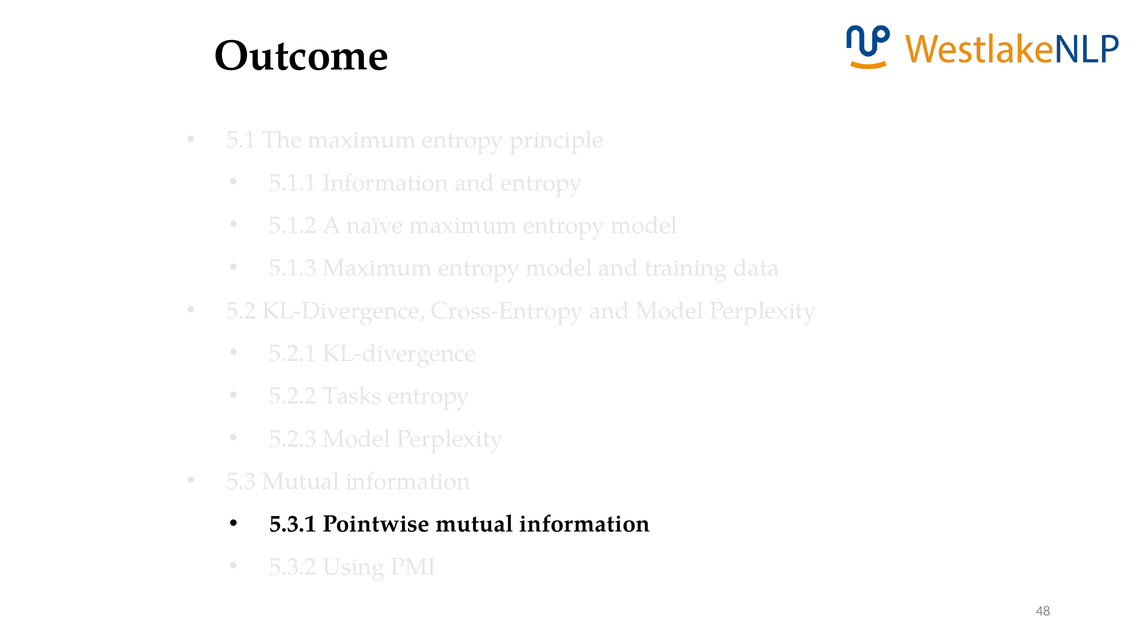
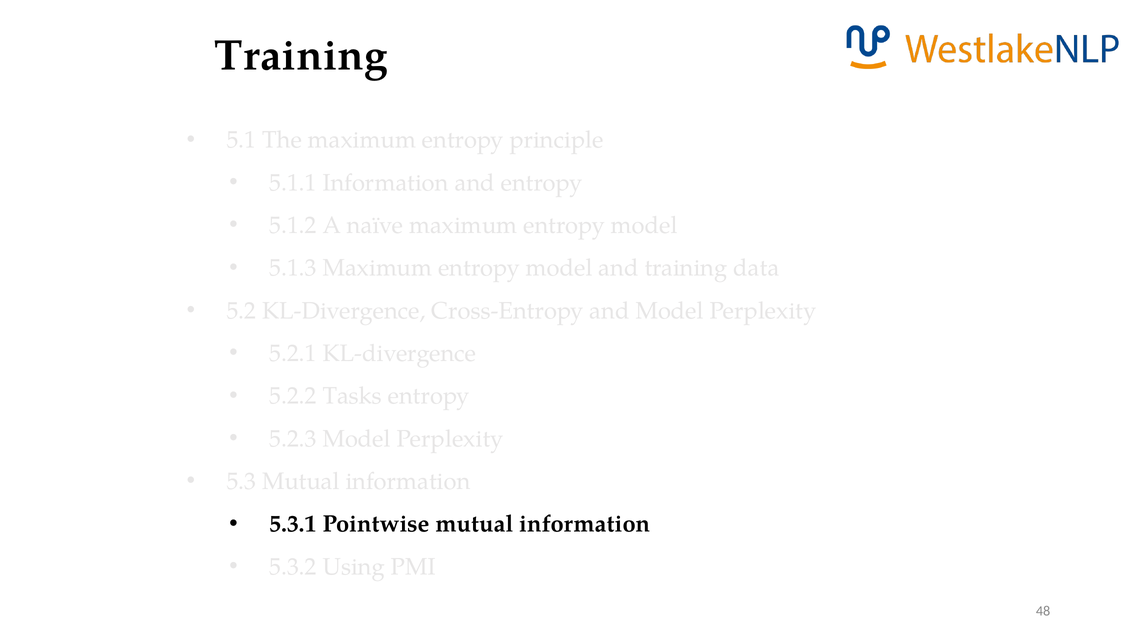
Outcome at (302, 56): Outcome -> Training
